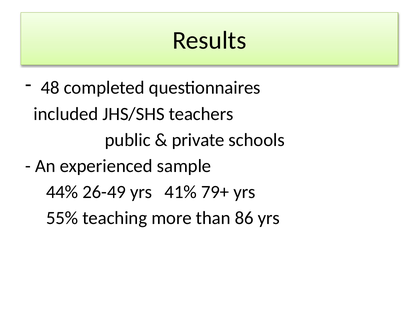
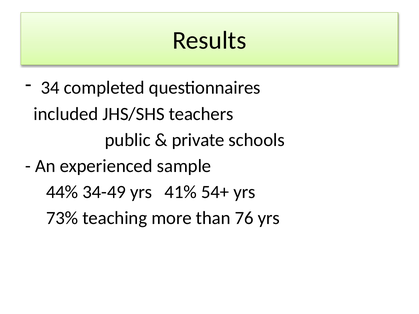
48: 48 -> 34
26-49: 26-49 -> 34-49
79+: 79+ -> 54+
55%: 55% -> 73%
86: 86 -> 76
